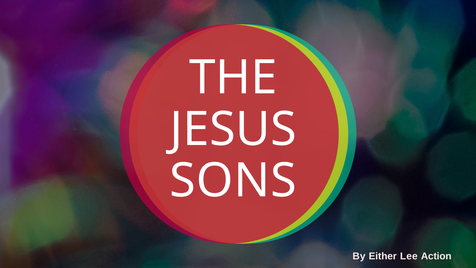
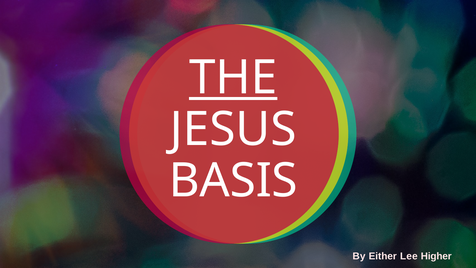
THE underline: none -> present
SONS: SONS -> BASIS
Action: Action -> Higher
